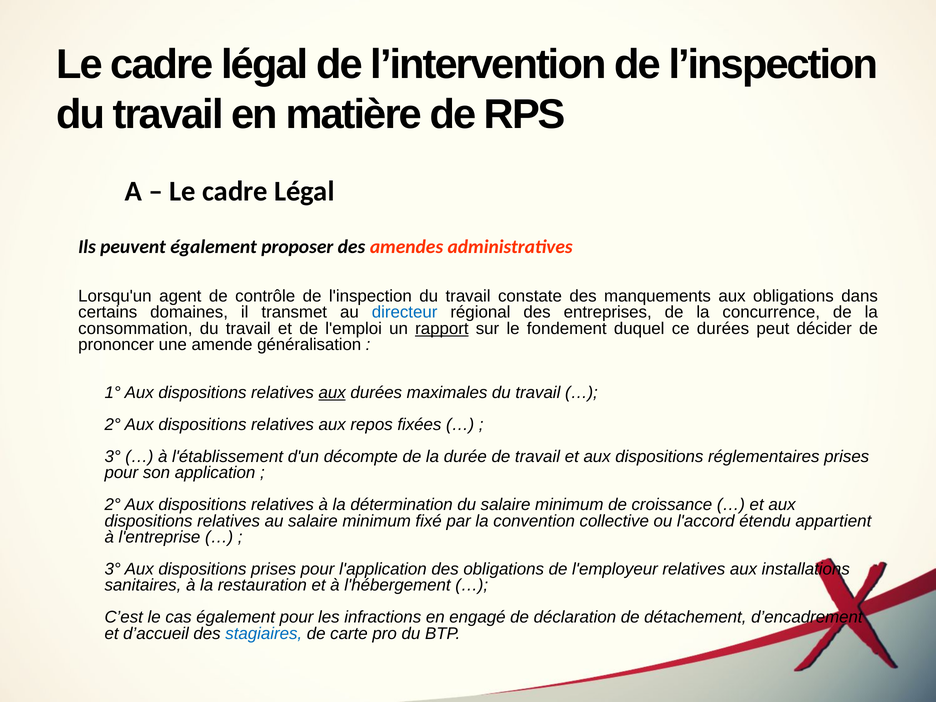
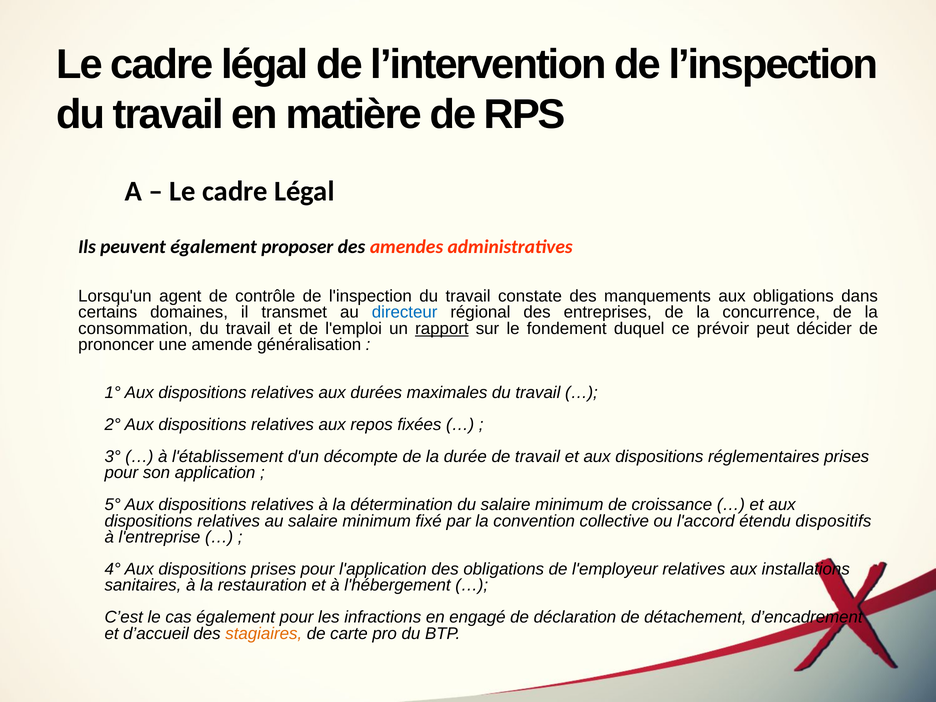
ce durées: durées -> prévoir
aux at (332, 393) underline: present -> none
2° at (113, 505): 2° -> 5°
appartient: appartient -> dispositifs
3° at (113, 569): 3° -> 4°
stagiaires colour: blue -> orange
